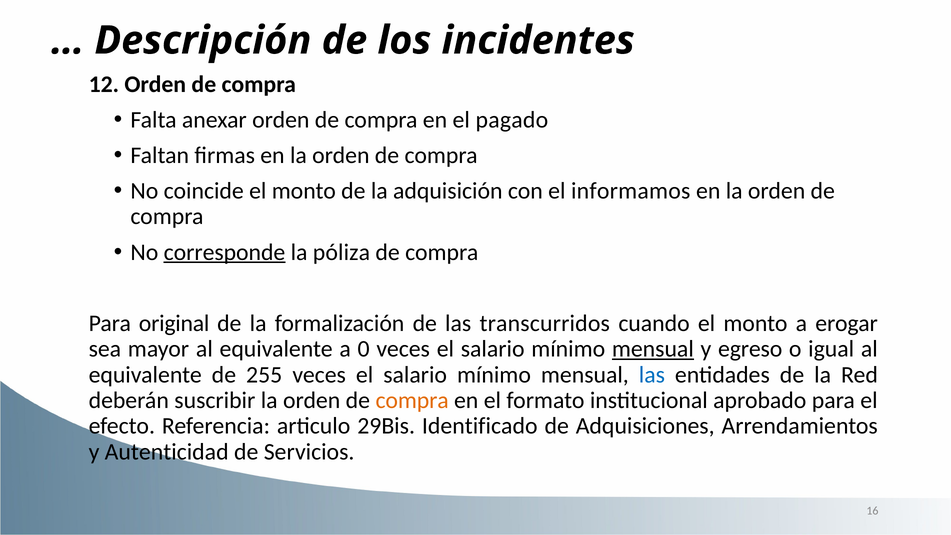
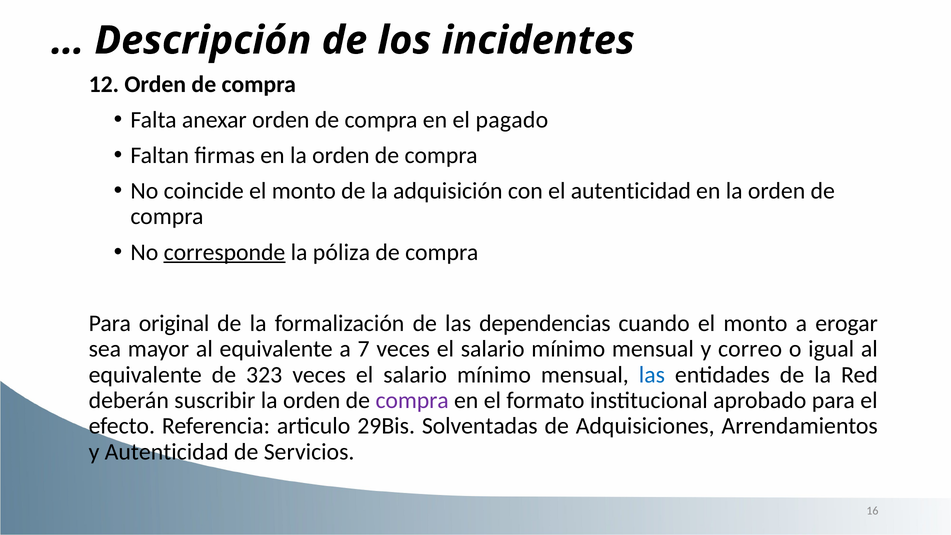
el informamos: informamos -> autenticidad
transcurridos: transcurridos -> dependencias
0: 0 -> 7
mensual at (653, 349) underline: present -> none
egreso: egreso -> correo
255: 255 -> 323
compra at (412, 400) colour: orange -> purple
Identificado: Identificado -> Solventadas
